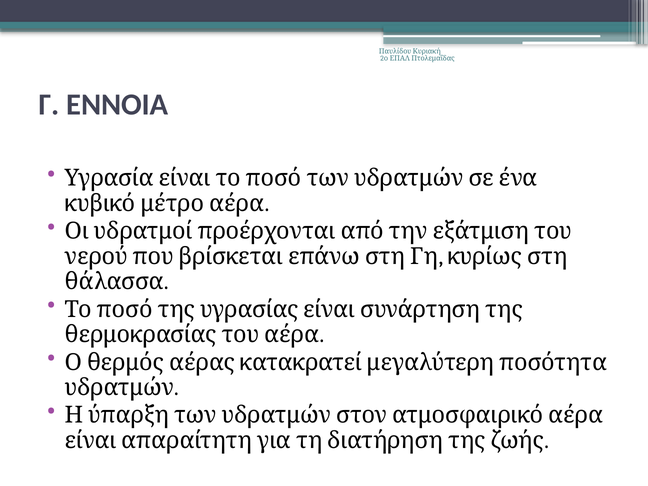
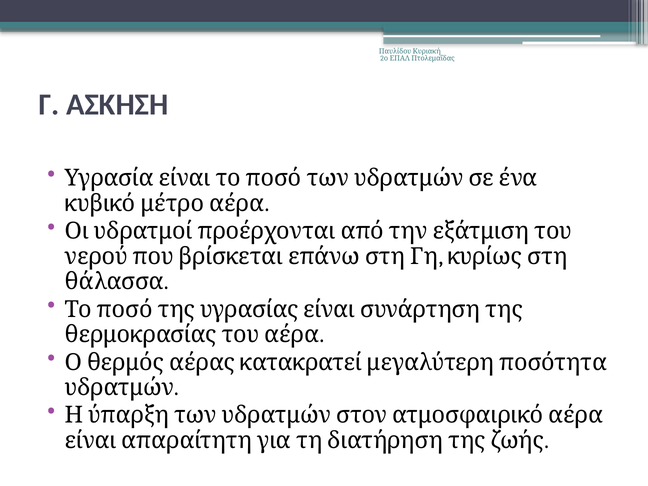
ΕΝΝΟΙΑ: ΕΝΝΟΙΑ -> ΑΣΚΗΣΗ
